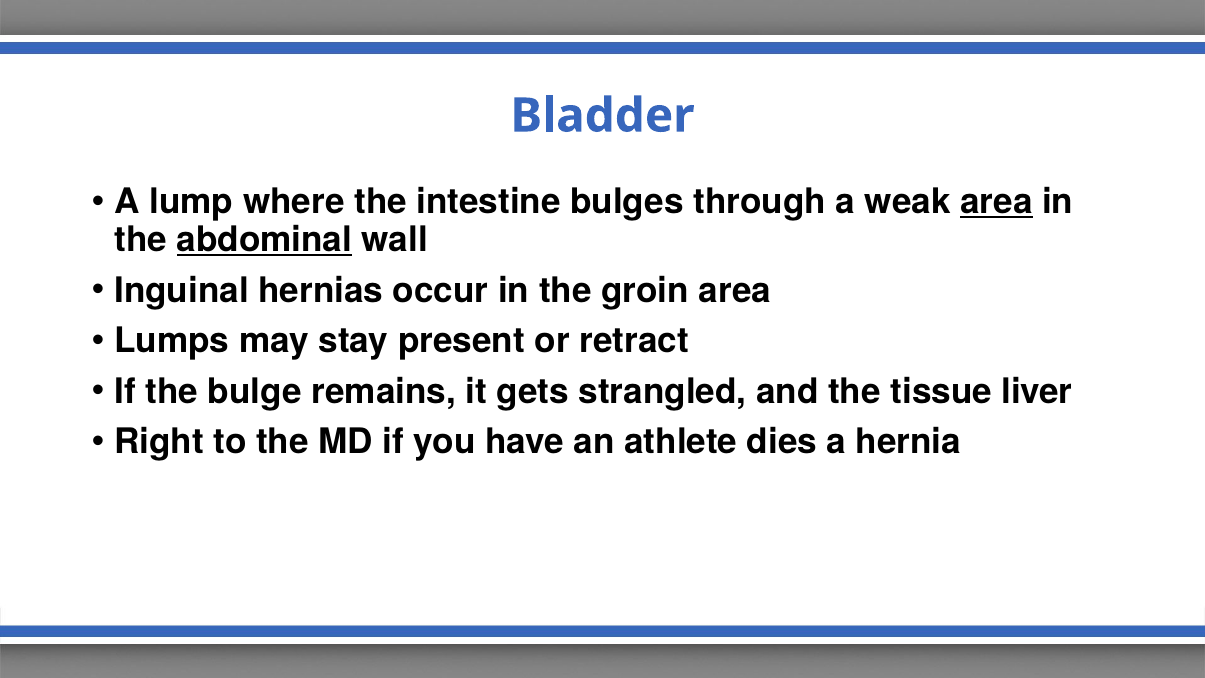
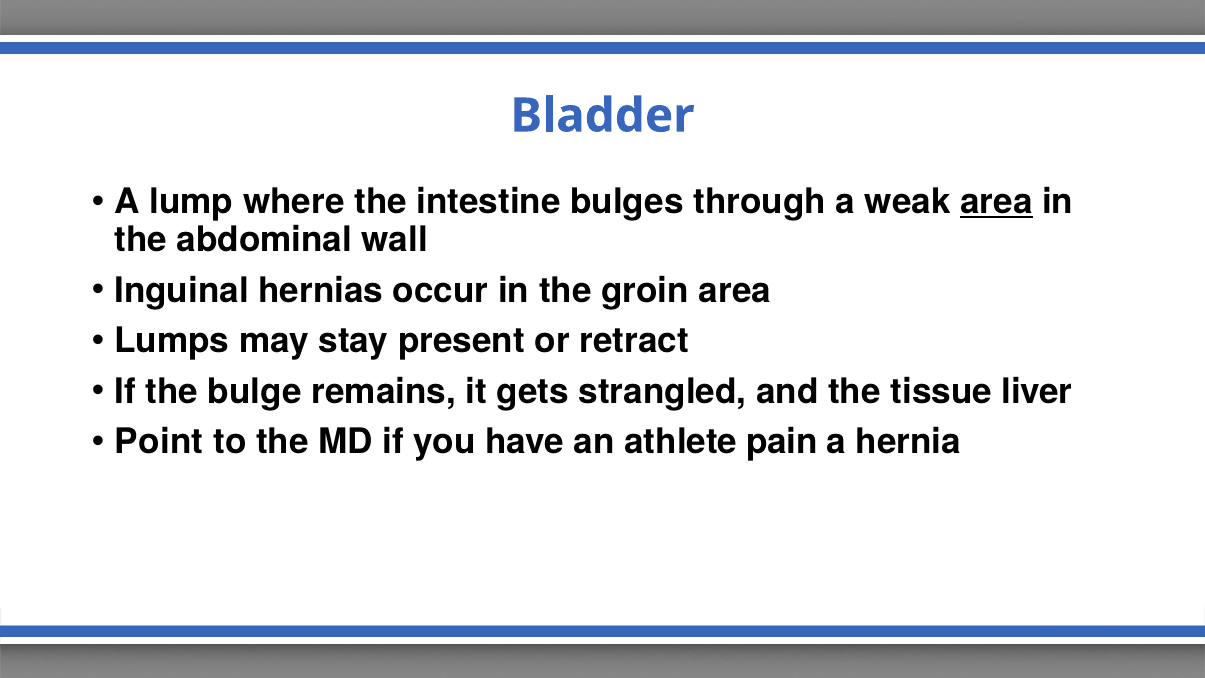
abdominal underline: present -> none
Right: Right -> Point
dies: dies -> pain
